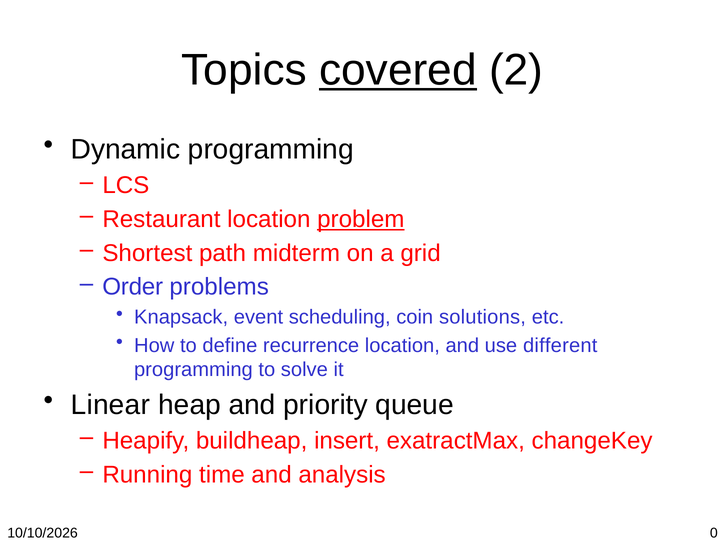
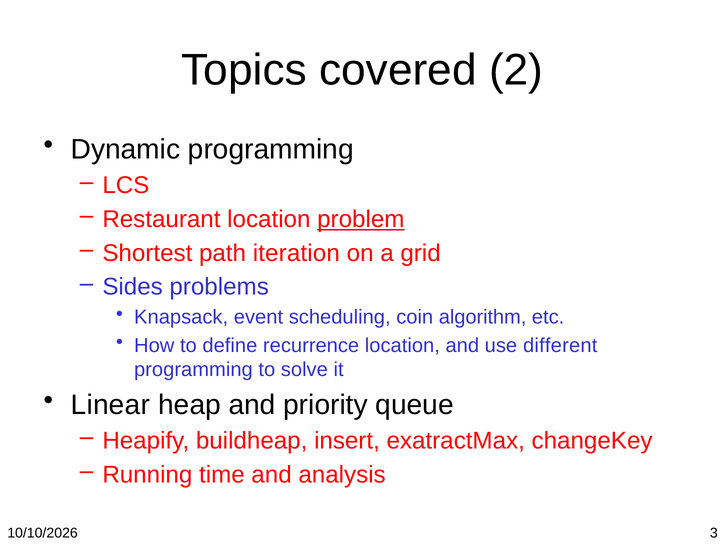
covered underline: present -> none
midterm: midterm -> iteration
Order: Order -> Sides
solutions: solutions -> algorithm
0: 0 -> 3
